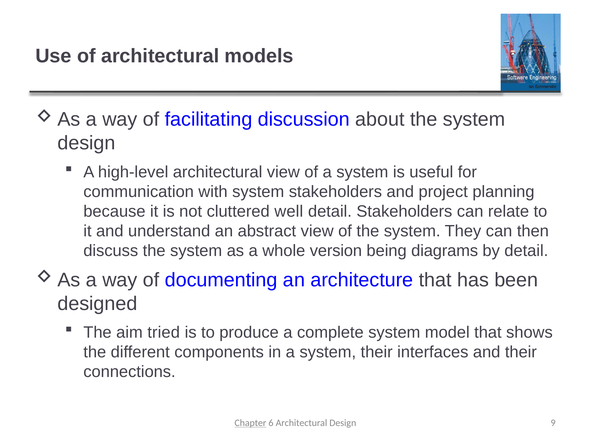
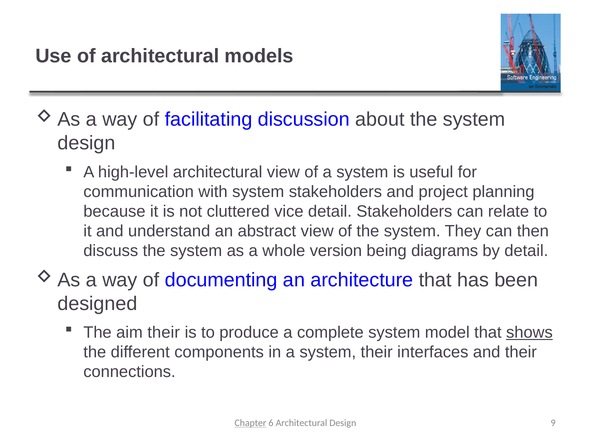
well: well -> vice
aim tried: tried -> their
shows underline: none -> present
